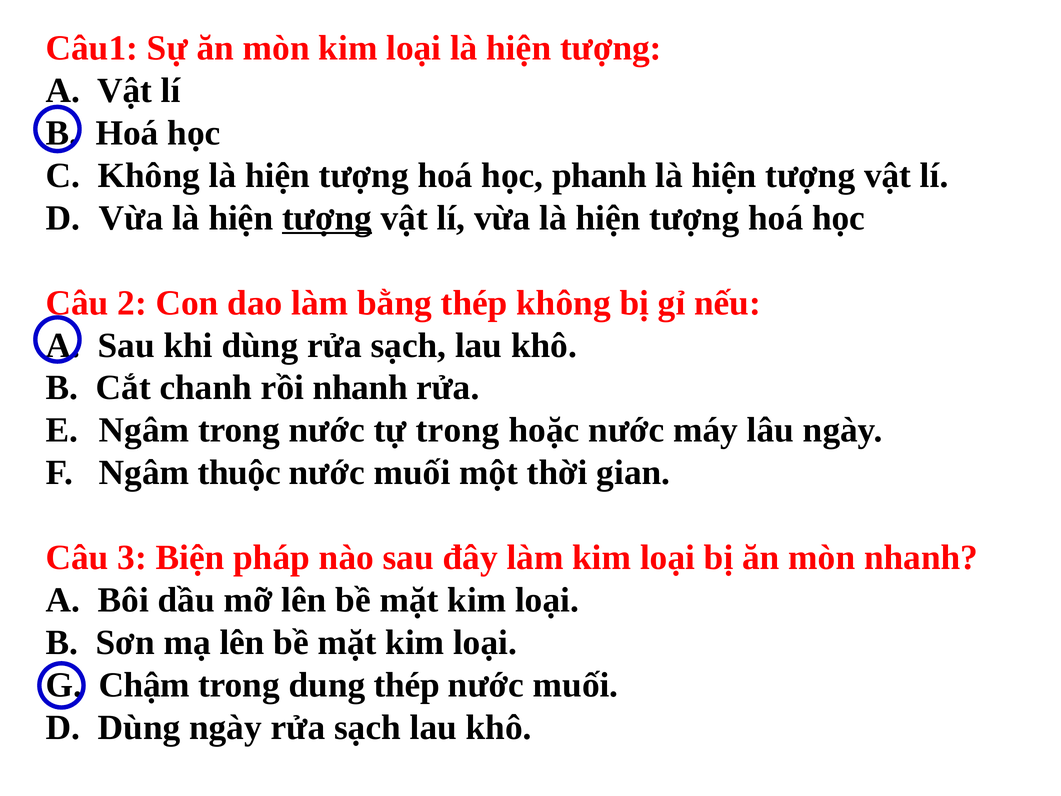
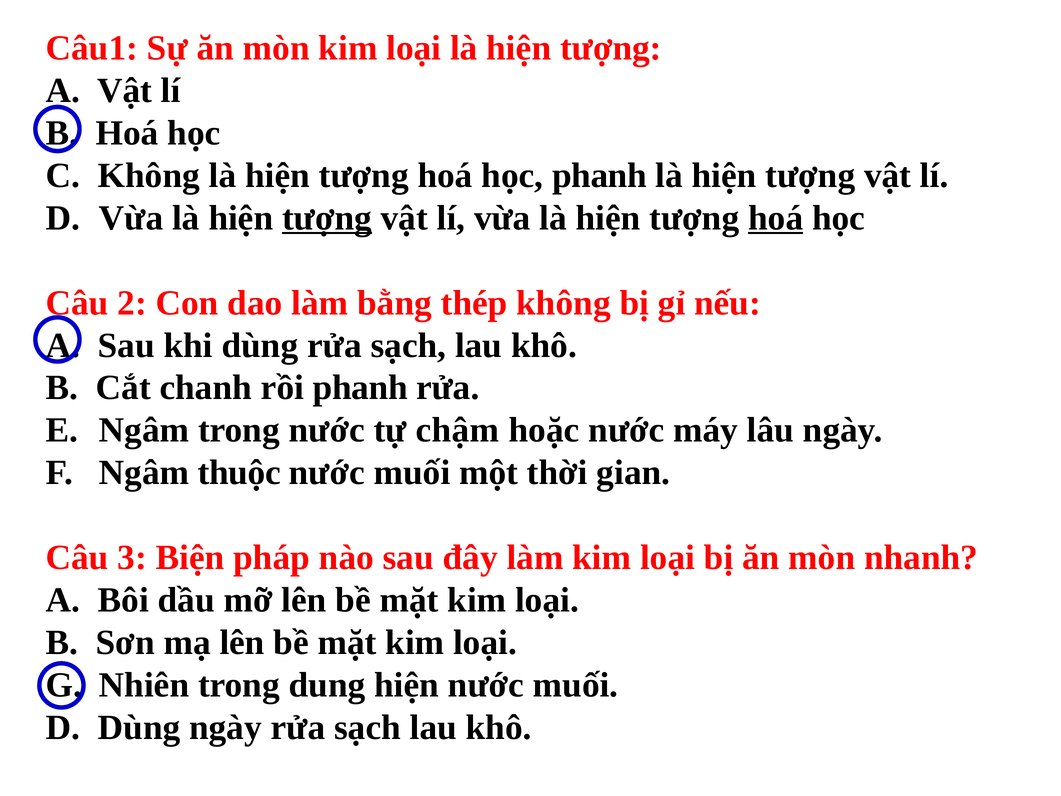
hoá at (776, 218) underline: none -> present
rồi nhanh: nhanh -> phanh
tự trong: trong -> chậm
Chậm: Chậm -> Nhiên
dung thép: thép -> hiện
